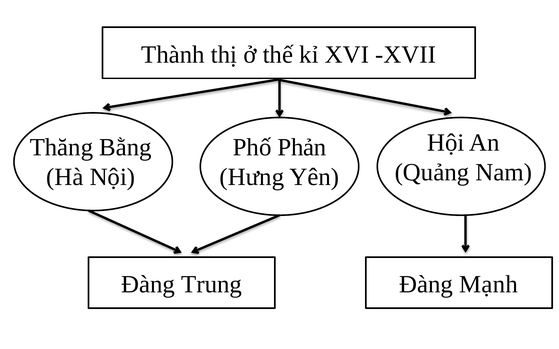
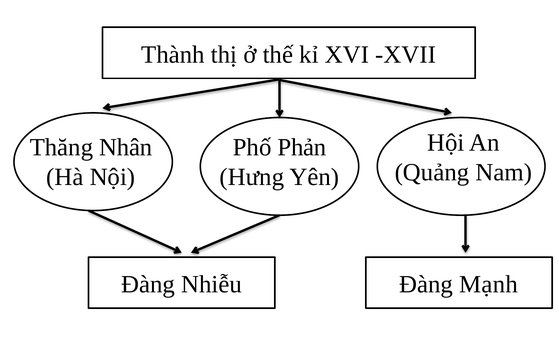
Bằng: Bằng -> Nhân
Trung: Trung -> Nhiễu
